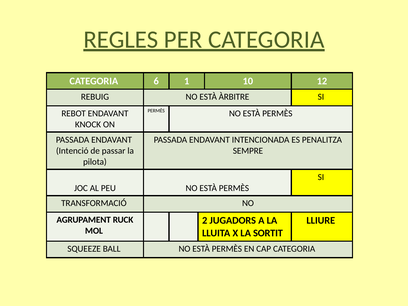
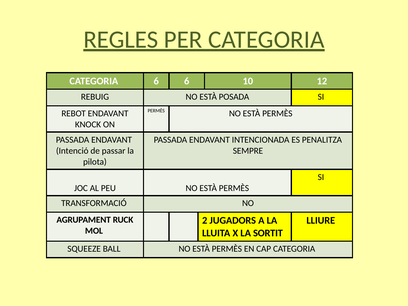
6 1: 1 -> 6
ÀRBITRE: ÀRBITRE -> POSADA
